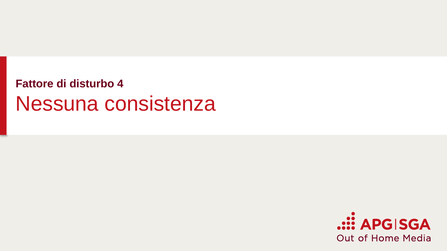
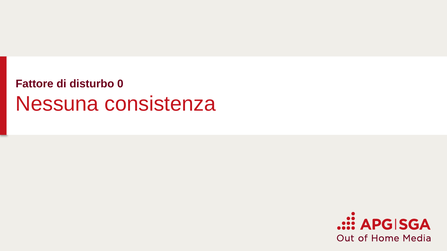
4: 4 -> 0
